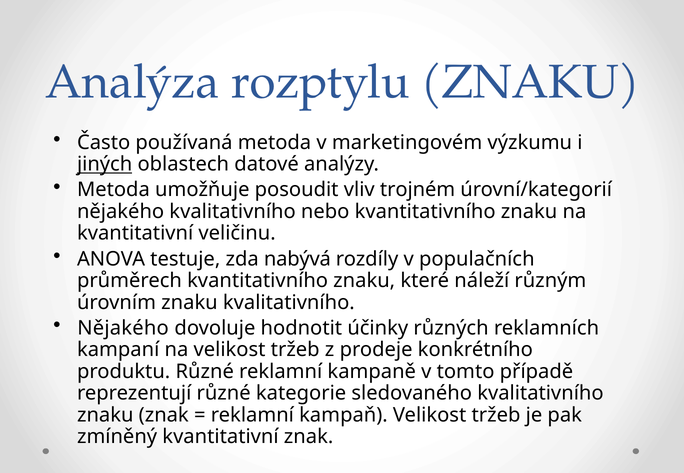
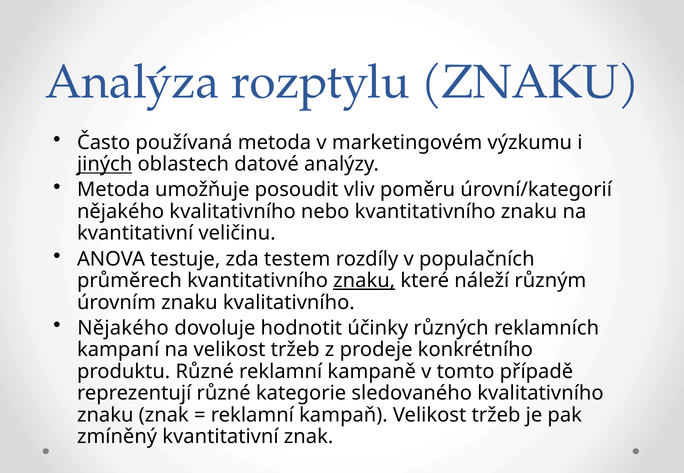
trojném: trojném -> poměru
nabývá: nabývá -> testem
znaku at (364, 281) underline: none -> present
